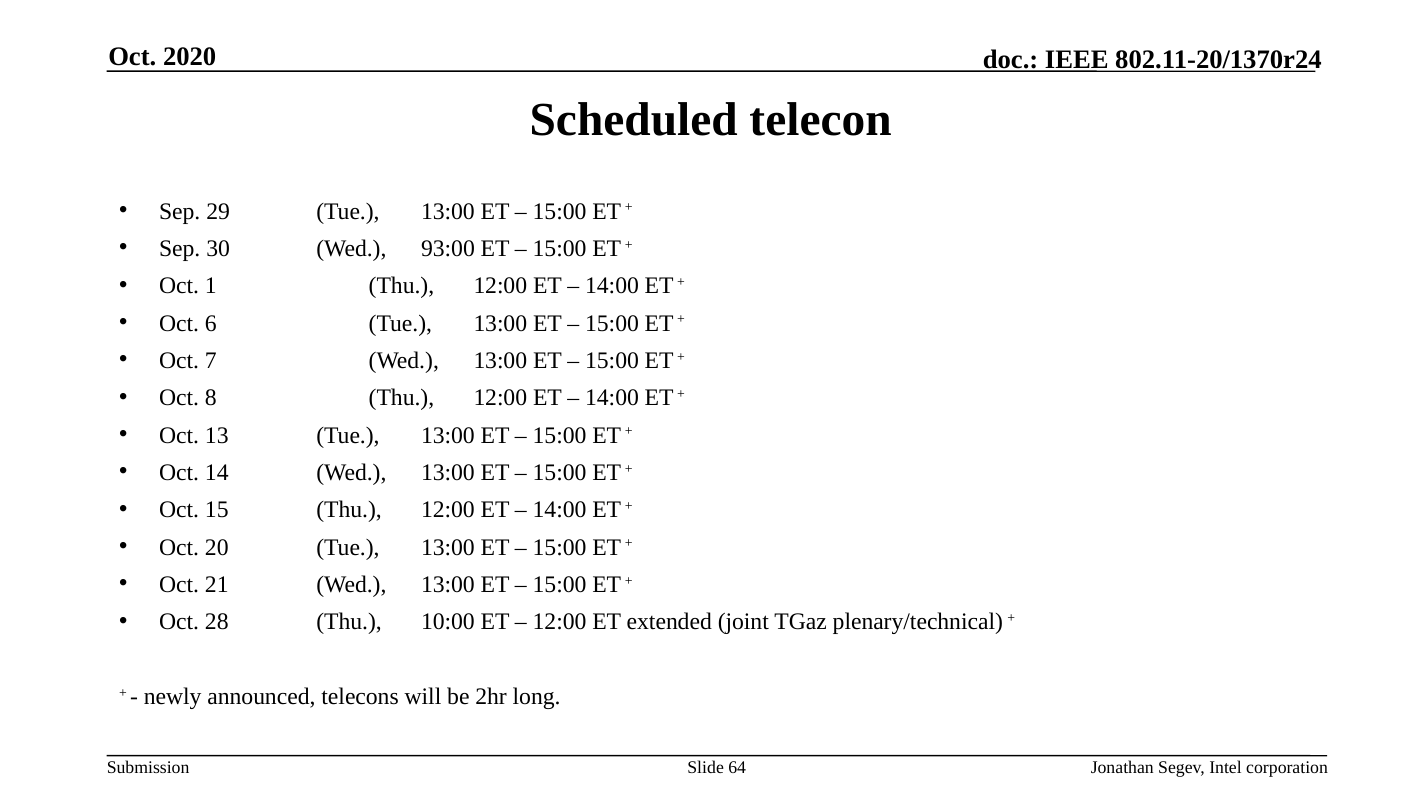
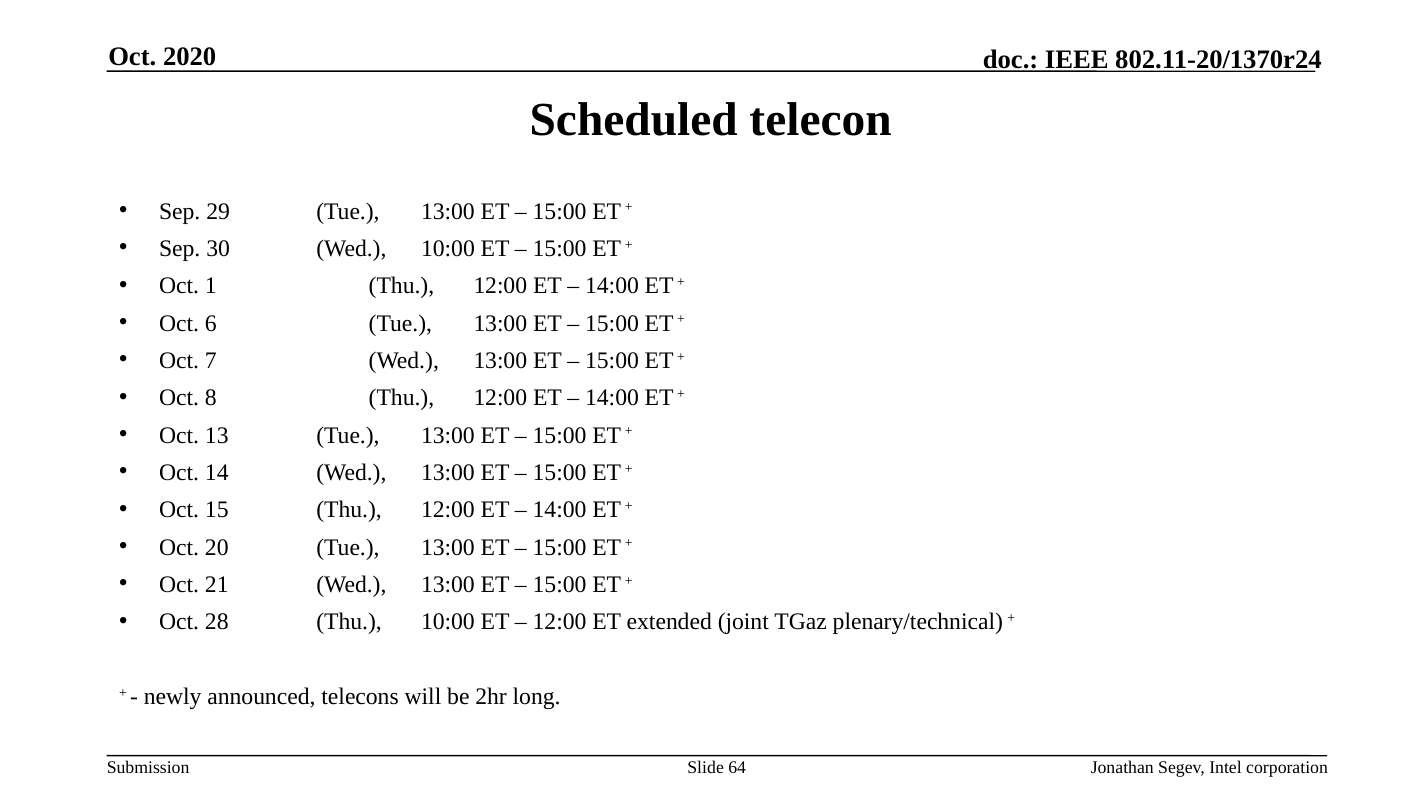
Wed 93:00: 93:00 -> 10:00
